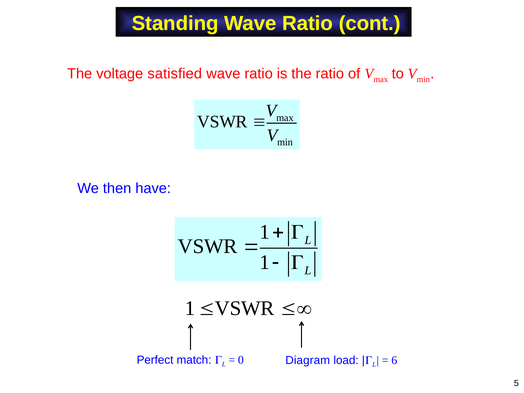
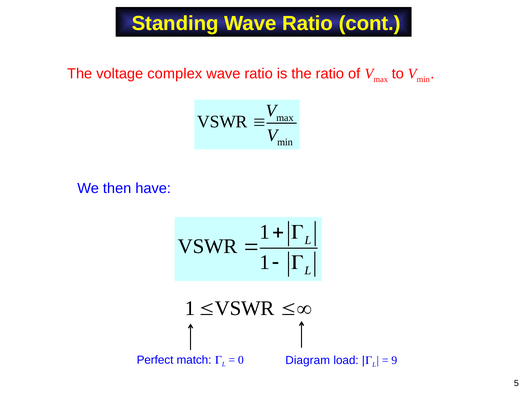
satisfied: satisfied -> complex
6: 6 -> 9
